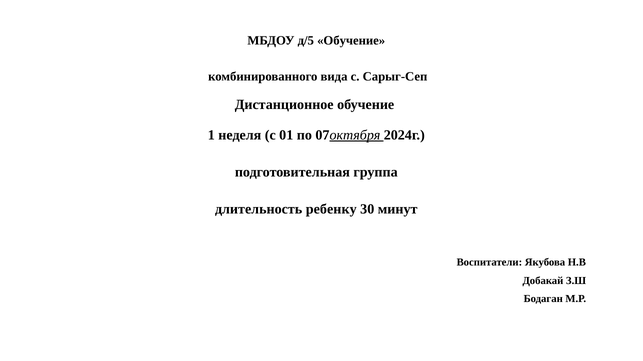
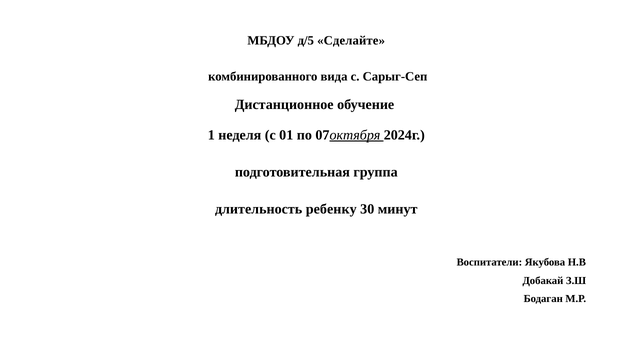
д/5 Обучение: Обучение -> Сделайте
